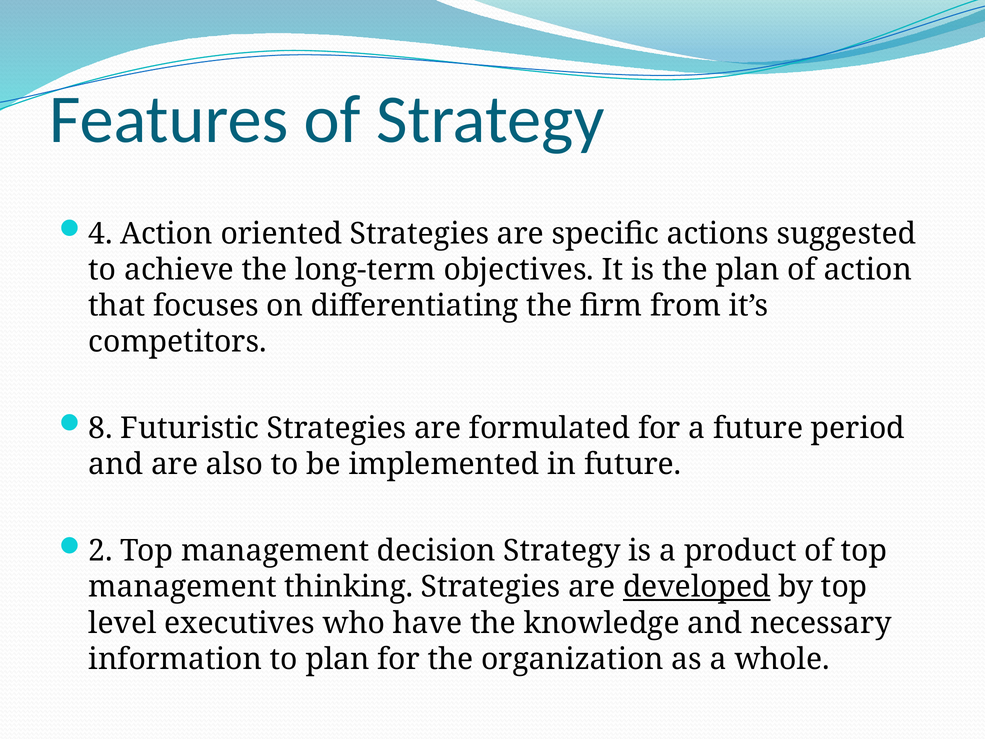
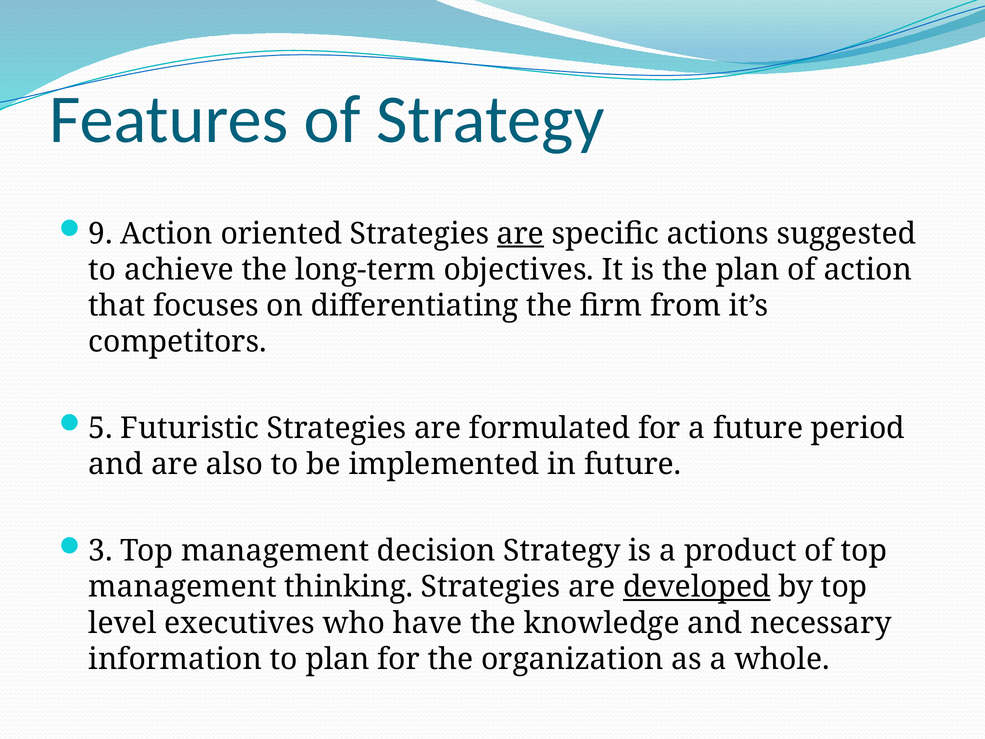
4: 4 -> 9
are at (520, 233) underline: none -> present
8: 8 -> 5
2: 2 -> 3
